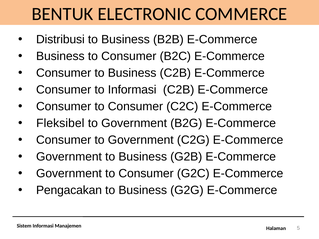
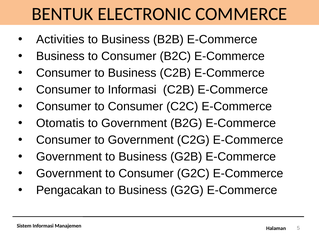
Distribusi: Distribusi -> Activities
Fleksibel: Fleksibel -> Otomatis
